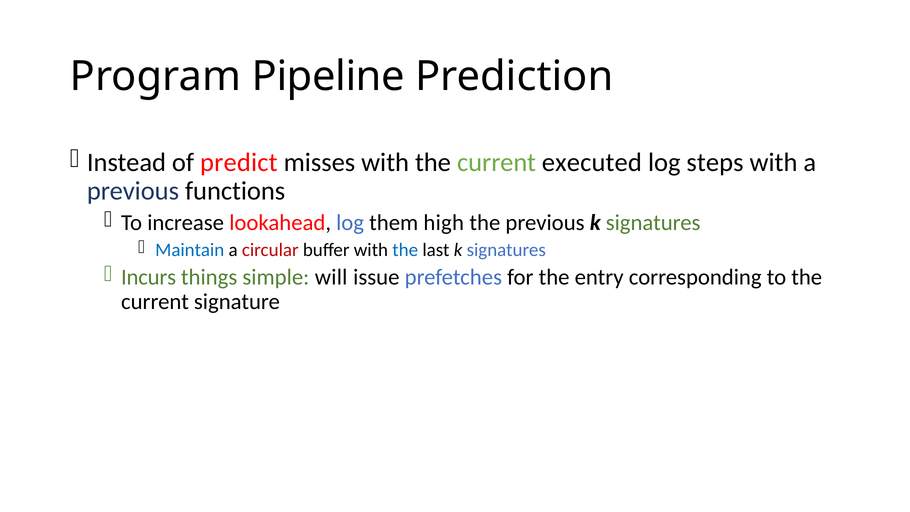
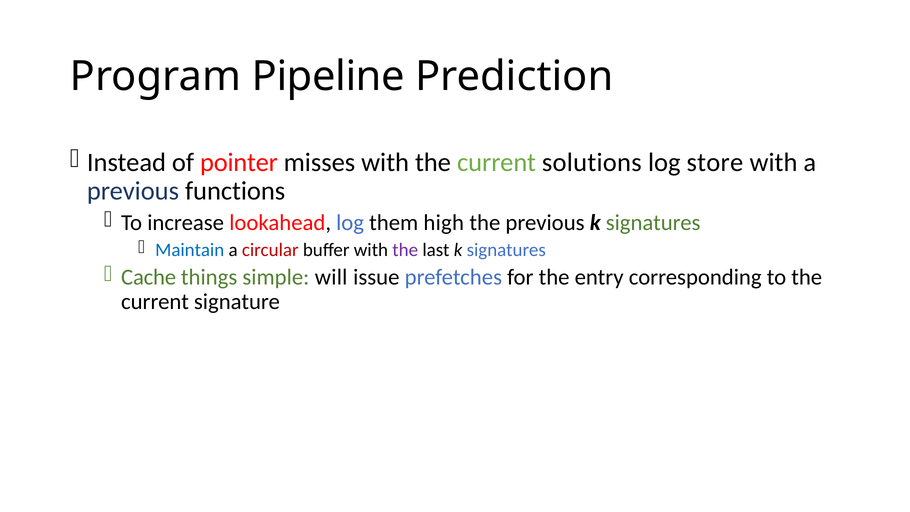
predict: predict -> pointer
executed: executed -> solutions
steps: steps -> store
the at (405, 250) colour: blue -> purple
Incurs: Incurs -> Cache
